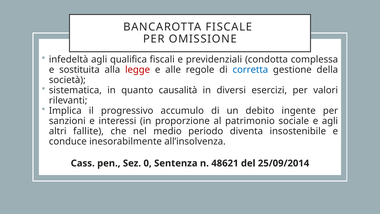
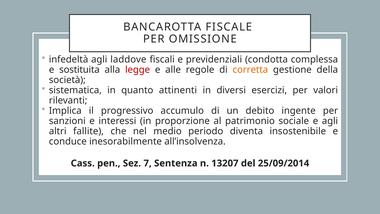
qualifica: qualifica -> laddove
corretta colour: blue -> orange
causalità: causalità -> attinenti
0: 0 -> 7
48621: 48621 -> 13207
